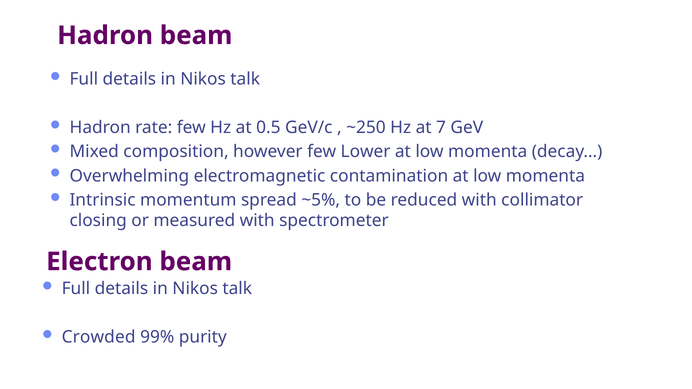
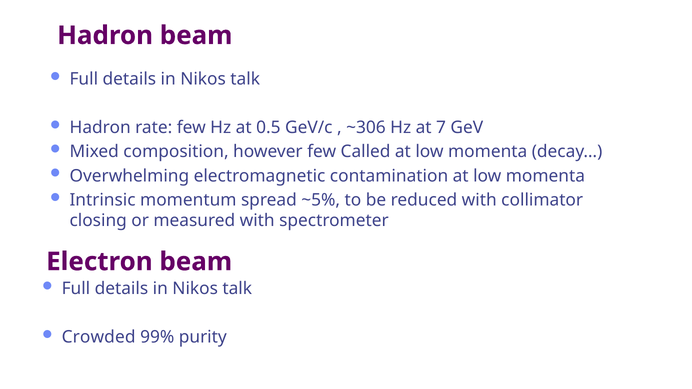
~250: ~250 -> ~306
Lower: Lower -> Called
